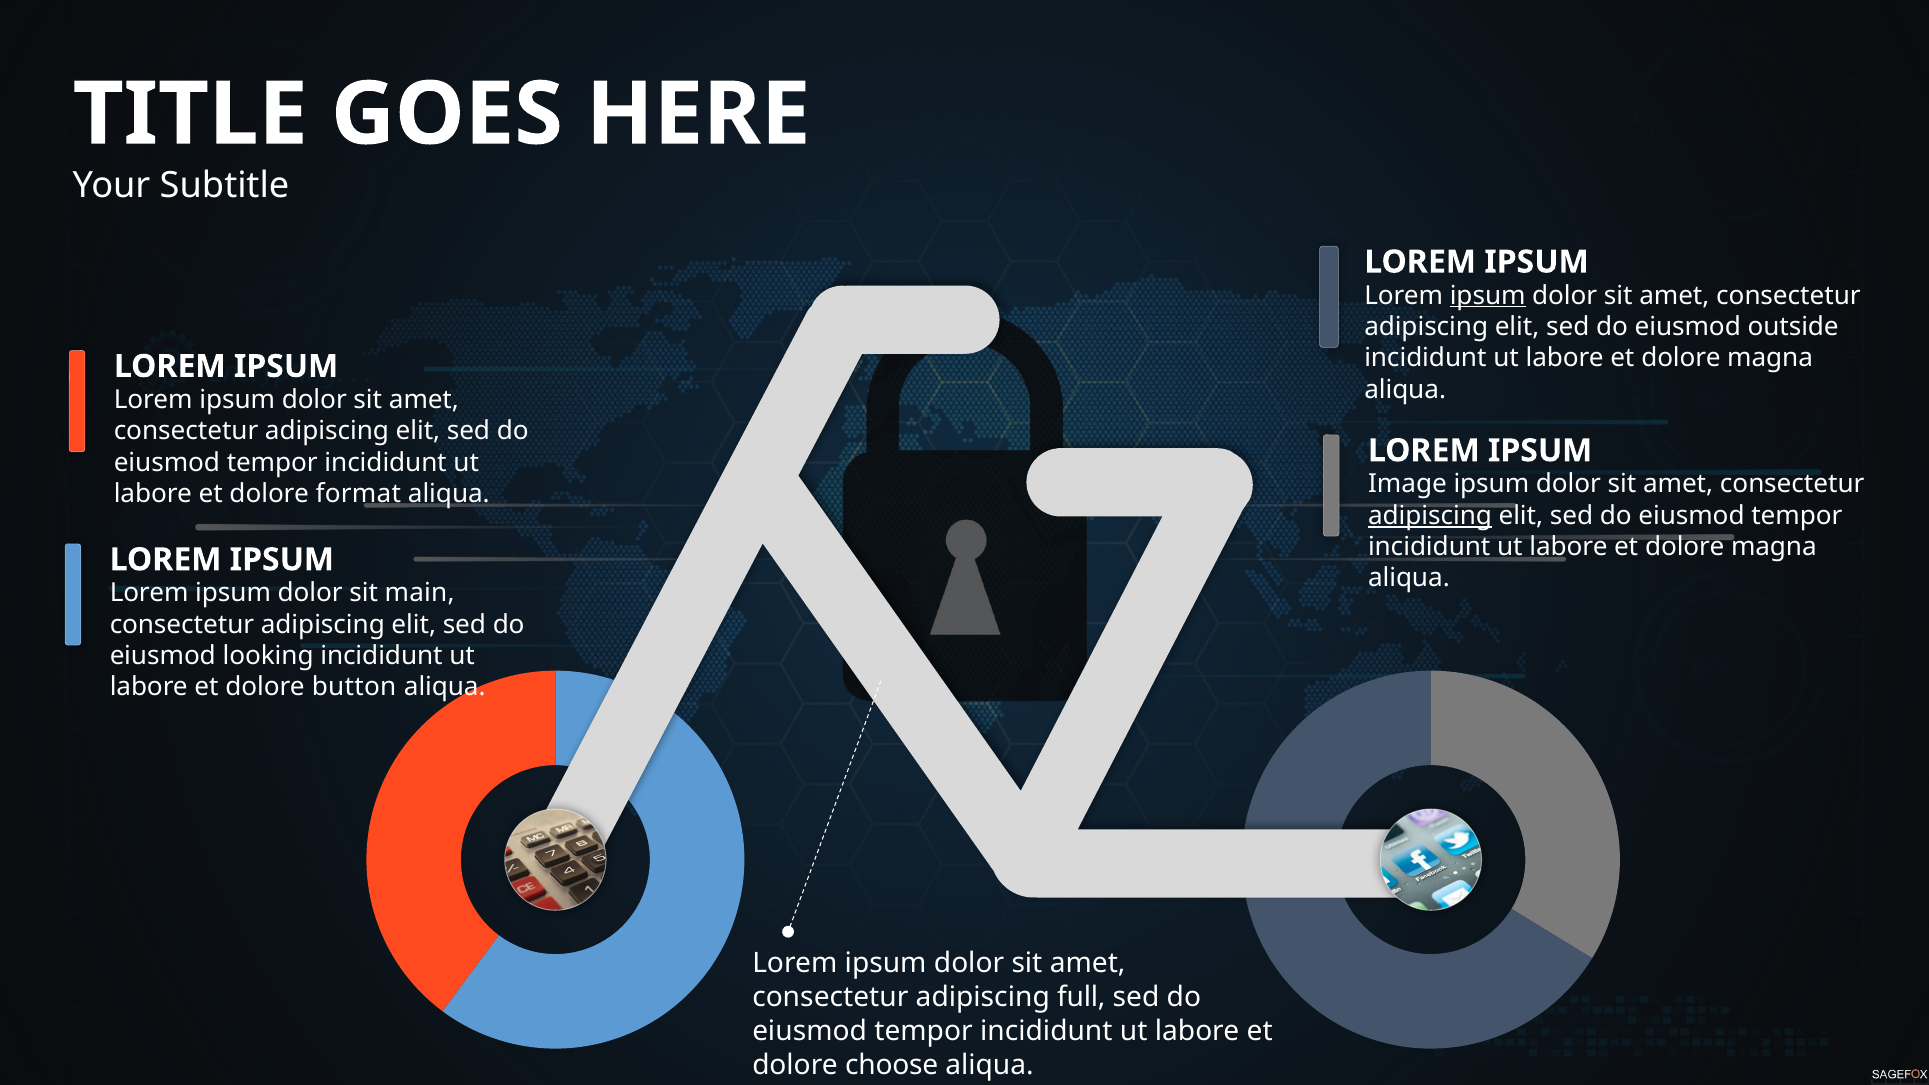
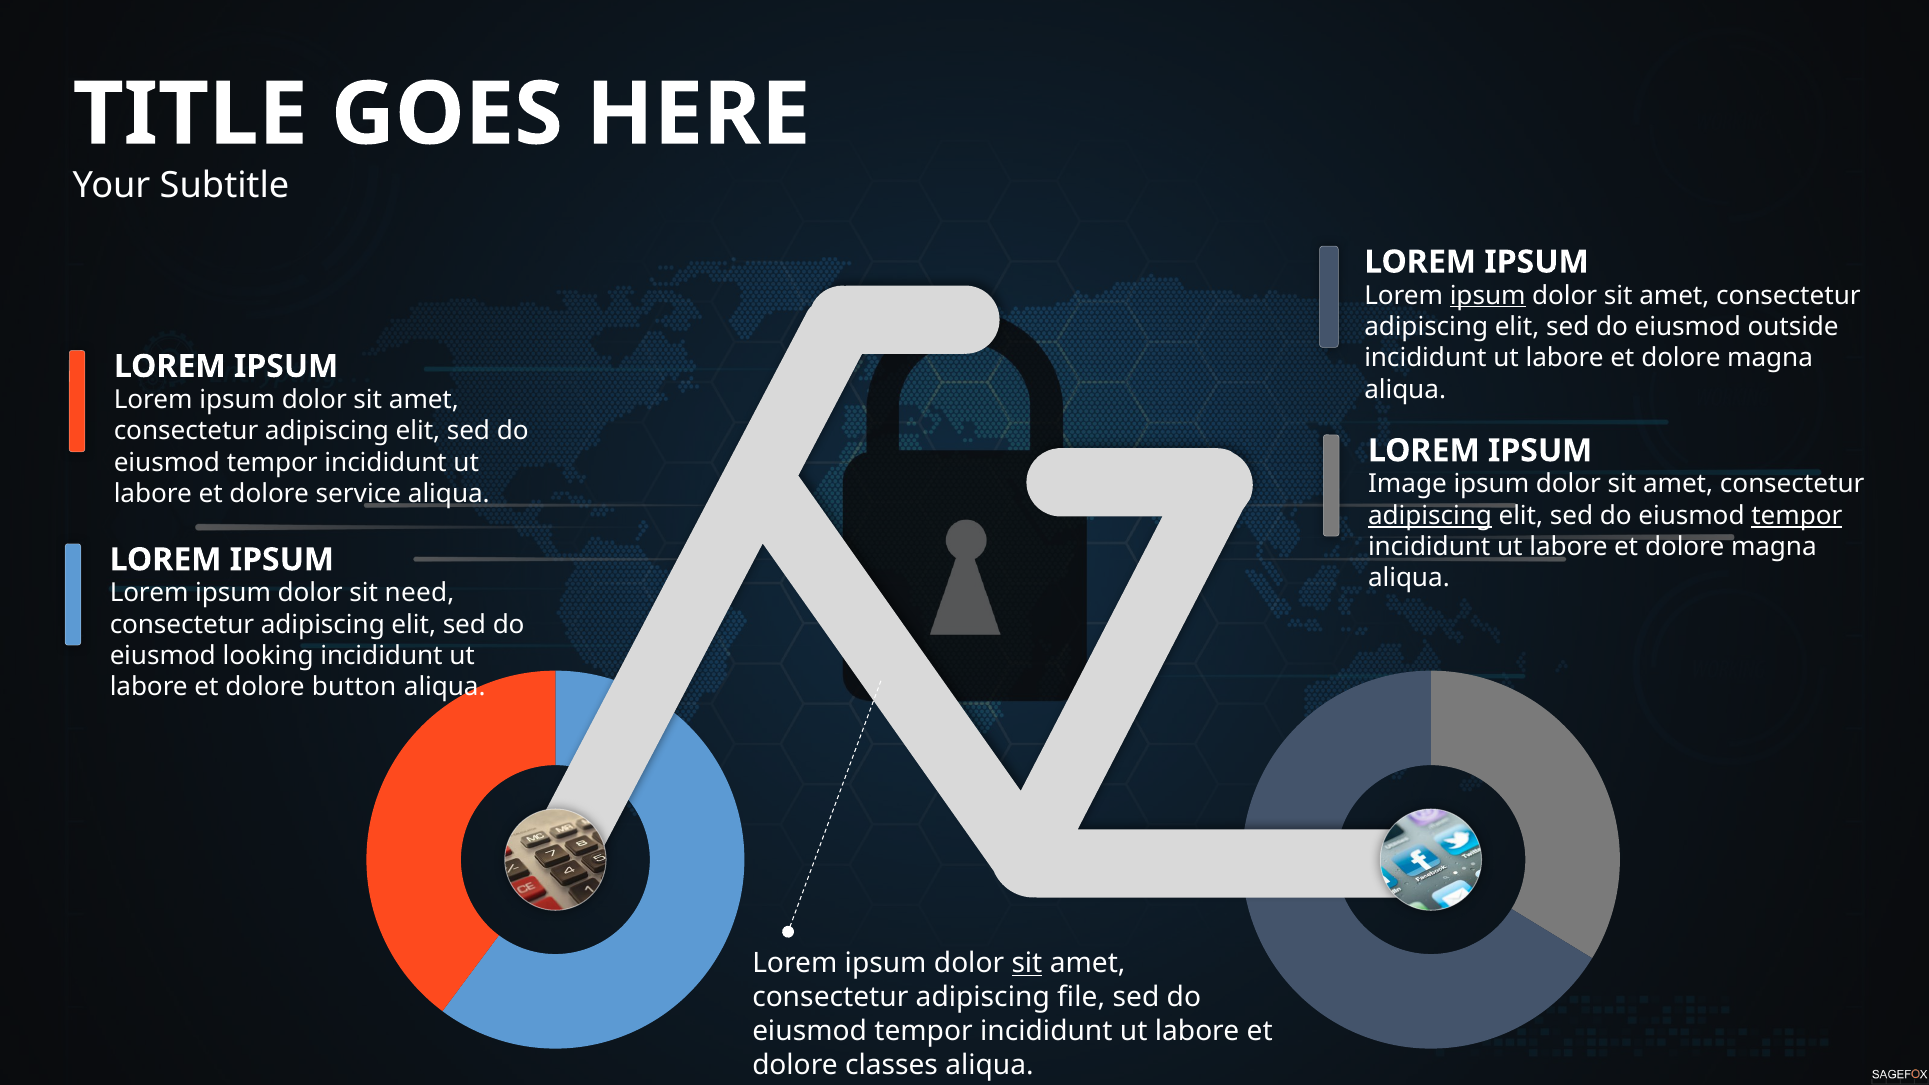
format: format -> service
tempor at (1797, 516) underline: none -> present
main: main -> need
sit at (1027, 963) underline: none -> present
full: full -> file
choose: choose -> classes
